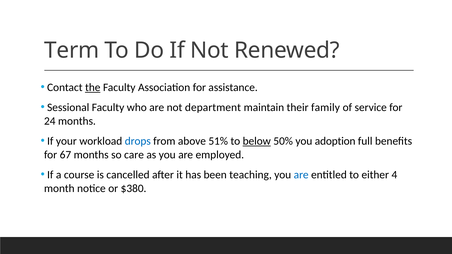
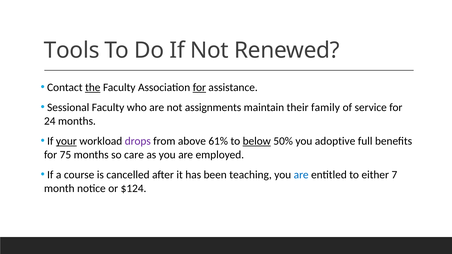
Term: Term -> Tools
for at (199, 87) underline: none -> present
department: department -> assignments
your underline: none -> present
drops colour: blue -> purple
51%: 51% -> 61%
adoption: adoption -> adoptive
67: 67 -> 75
4: 4 -> 7
$380: $380 -> $124
